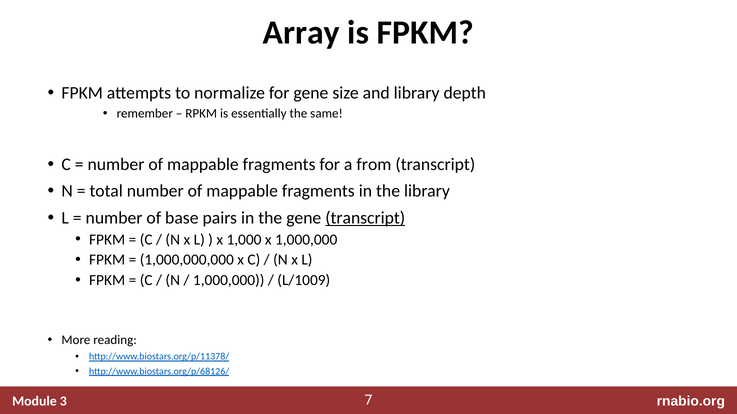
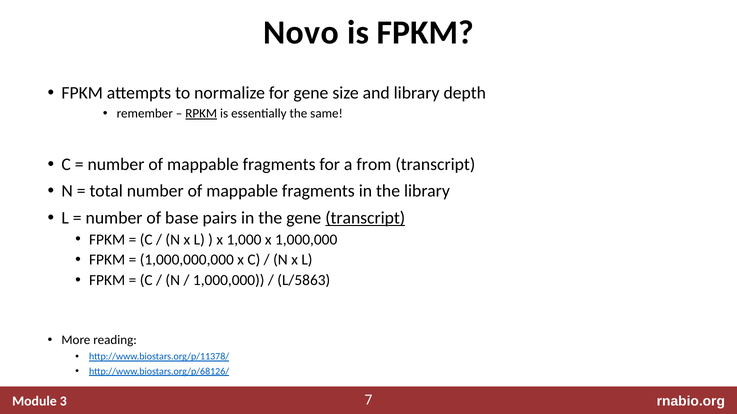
Array: Array -> Novo
RPKM underline: none -> present
L/1009: L/1009 -> L/5863
